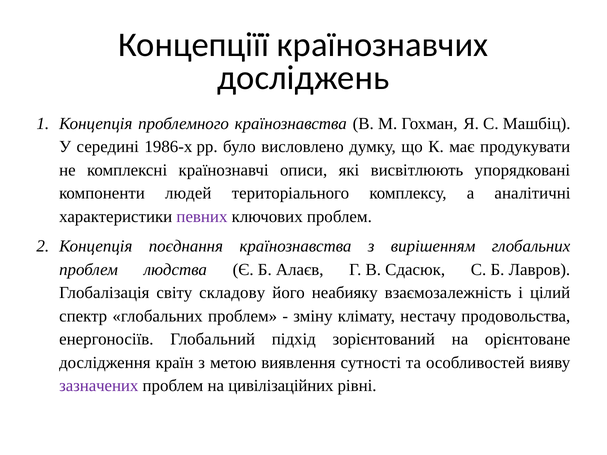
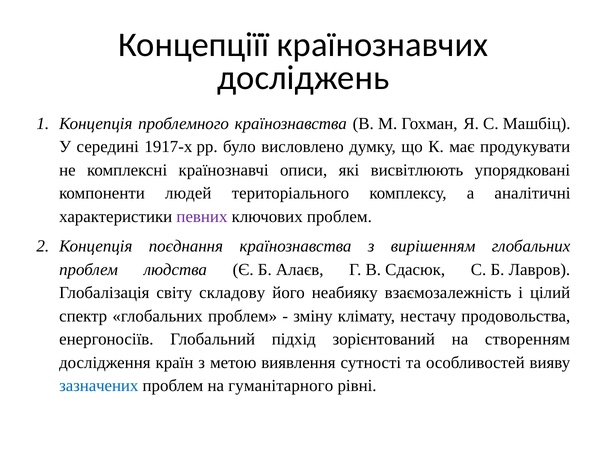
1986-х: 1986-х -> 1917-х
орієнтоване: орієнтоване -> створенням
зазначених colour: purple -> blue
цивілізаційних: цивілізаційних -> гуманітарного
